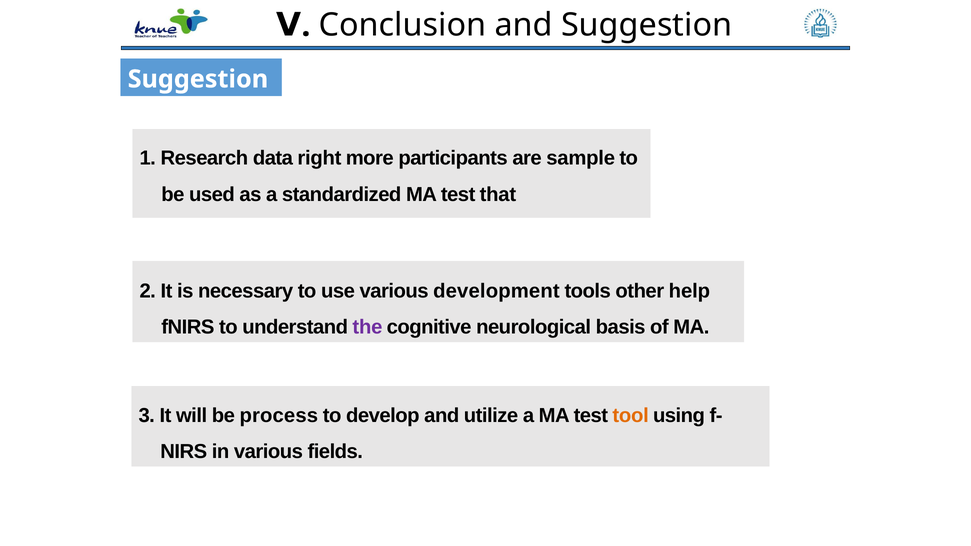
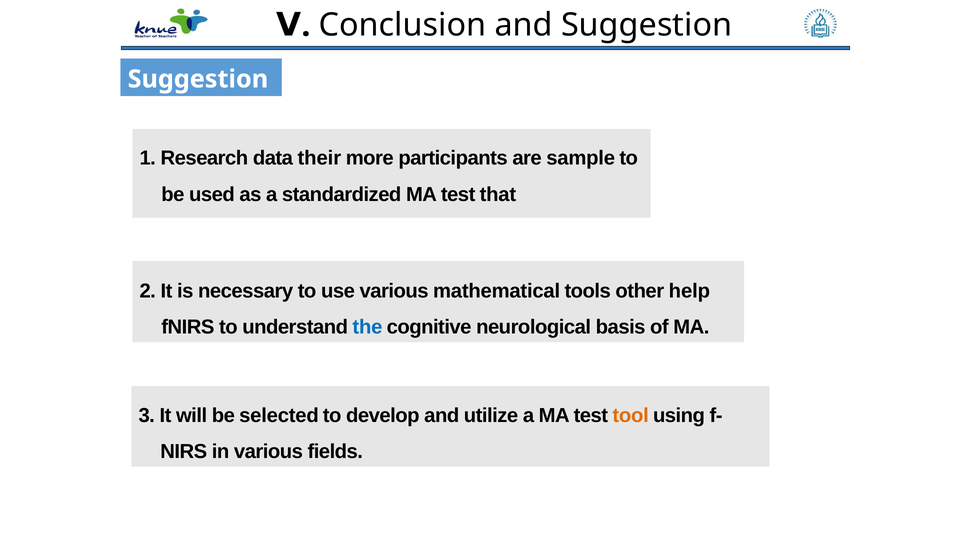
right: right -> their
development: development -> mathematical
the colour: purple -> blue
process: process -> selected
